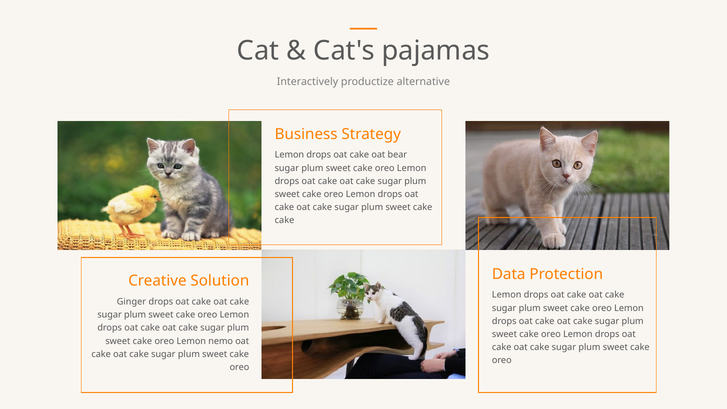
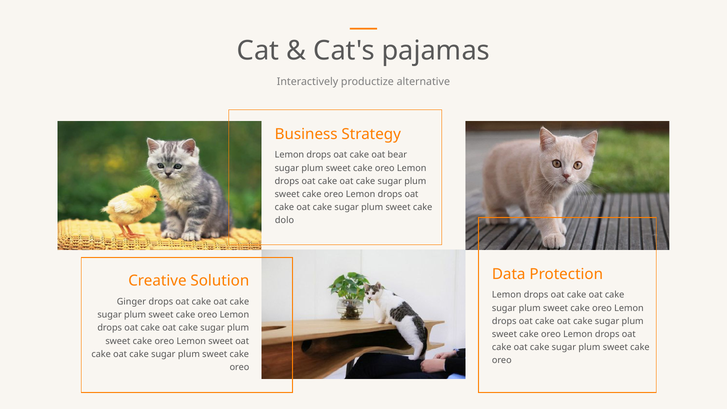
cake at (284, 220): cake -> dolo
Lemon nemo: nemo -> sweet
